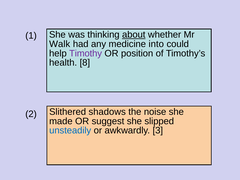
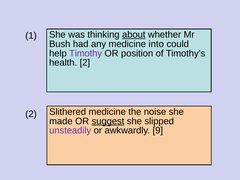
Walk: Walk -> Bush
health 8: 8 -> 2
Slithered shadows: shadows -> medicine
suggest underline: none -> present
unsteadily colour: blue -> purple
3: 3 -> 9
